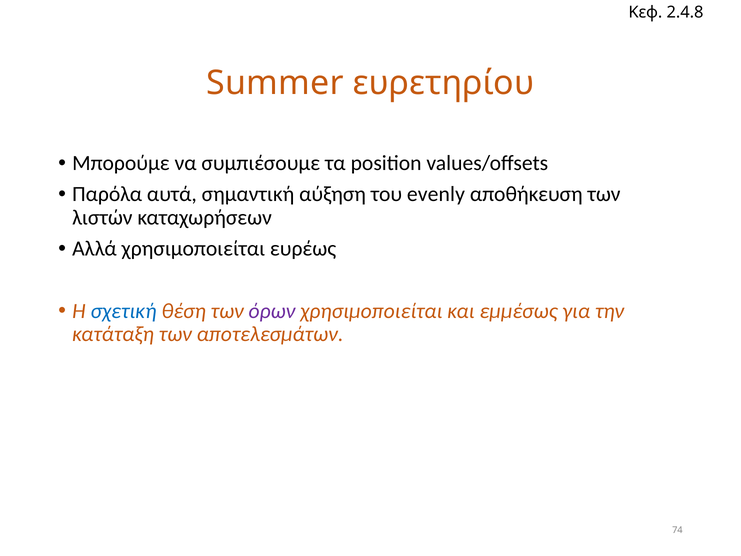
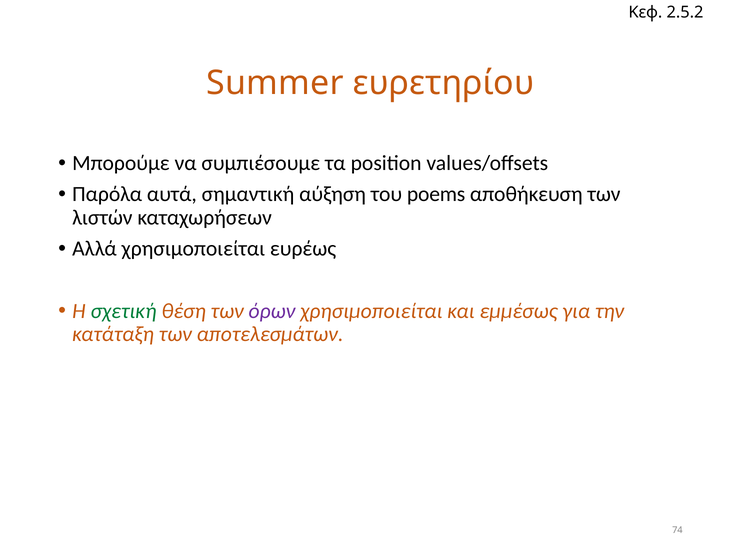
2.4.8: 2.4.8 -> 2.5.2
evenly: evenly -> poems
σχετική colour: blue -> green
